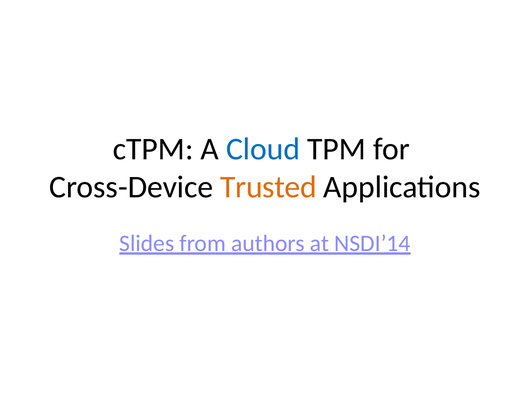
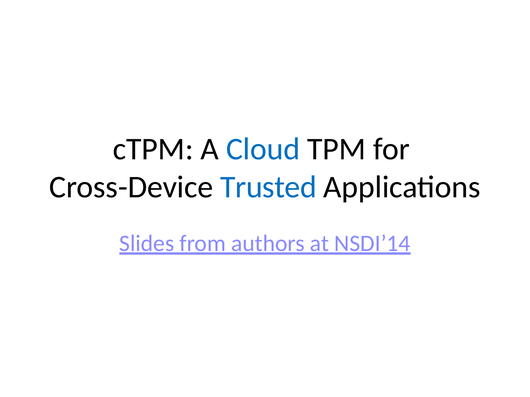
Trusted colour: orange -> blue
